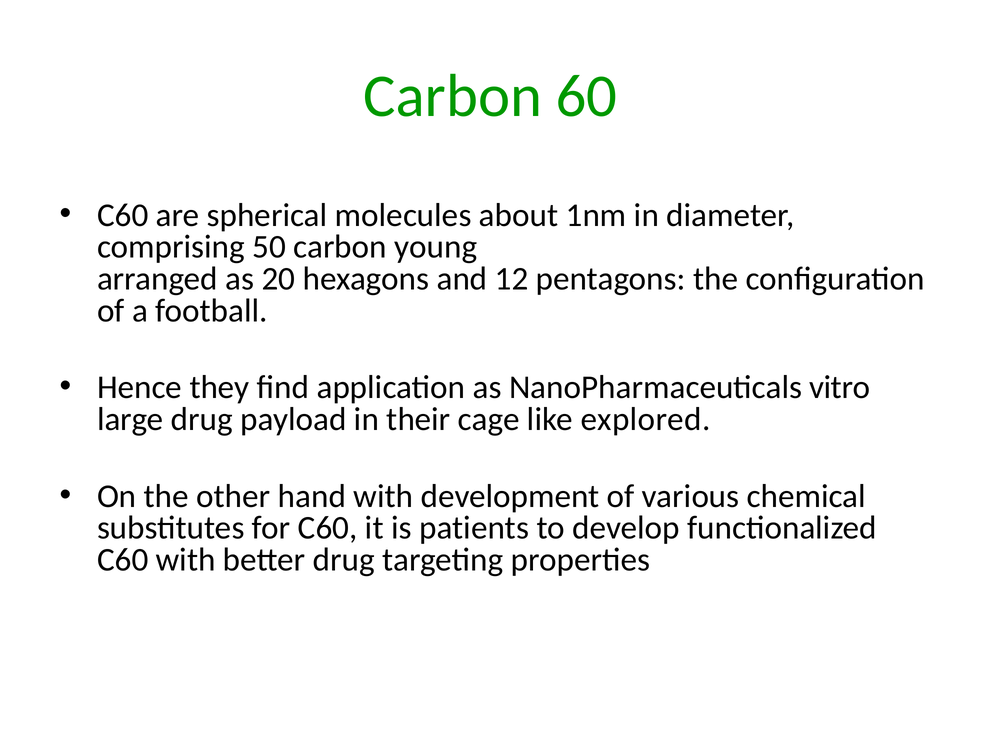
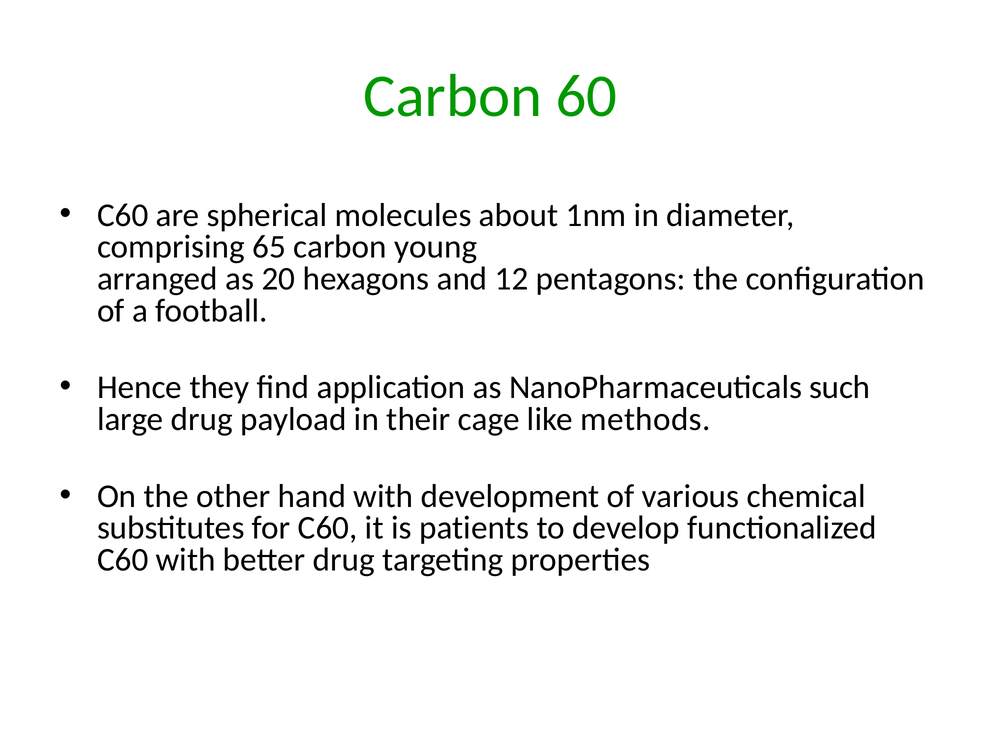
50: 50 -> 65
vitro: vitro -> such
explored: explored -> methods
